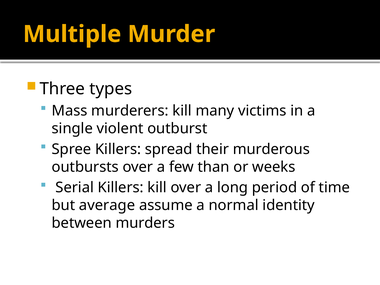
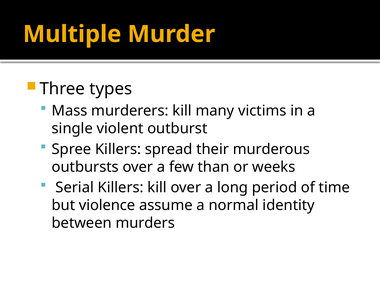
average: average -> violence
